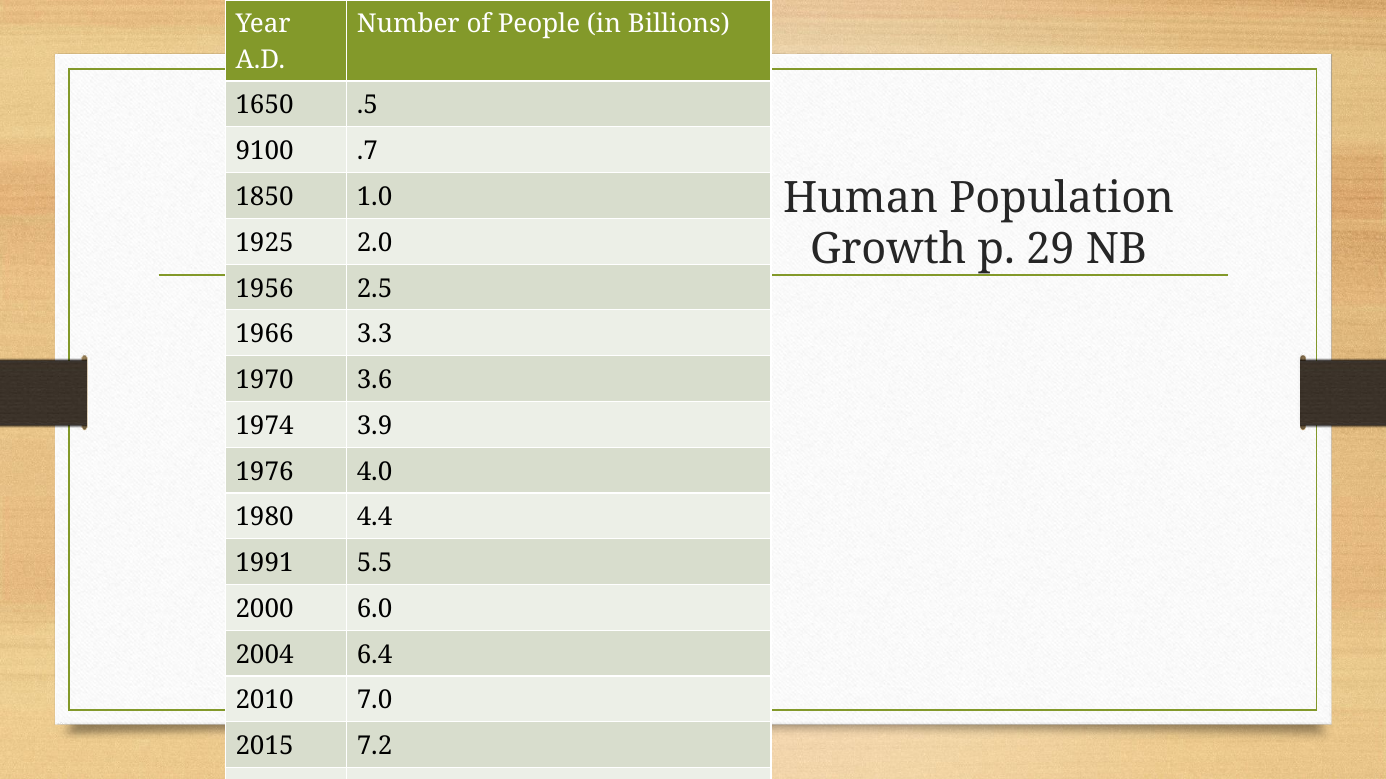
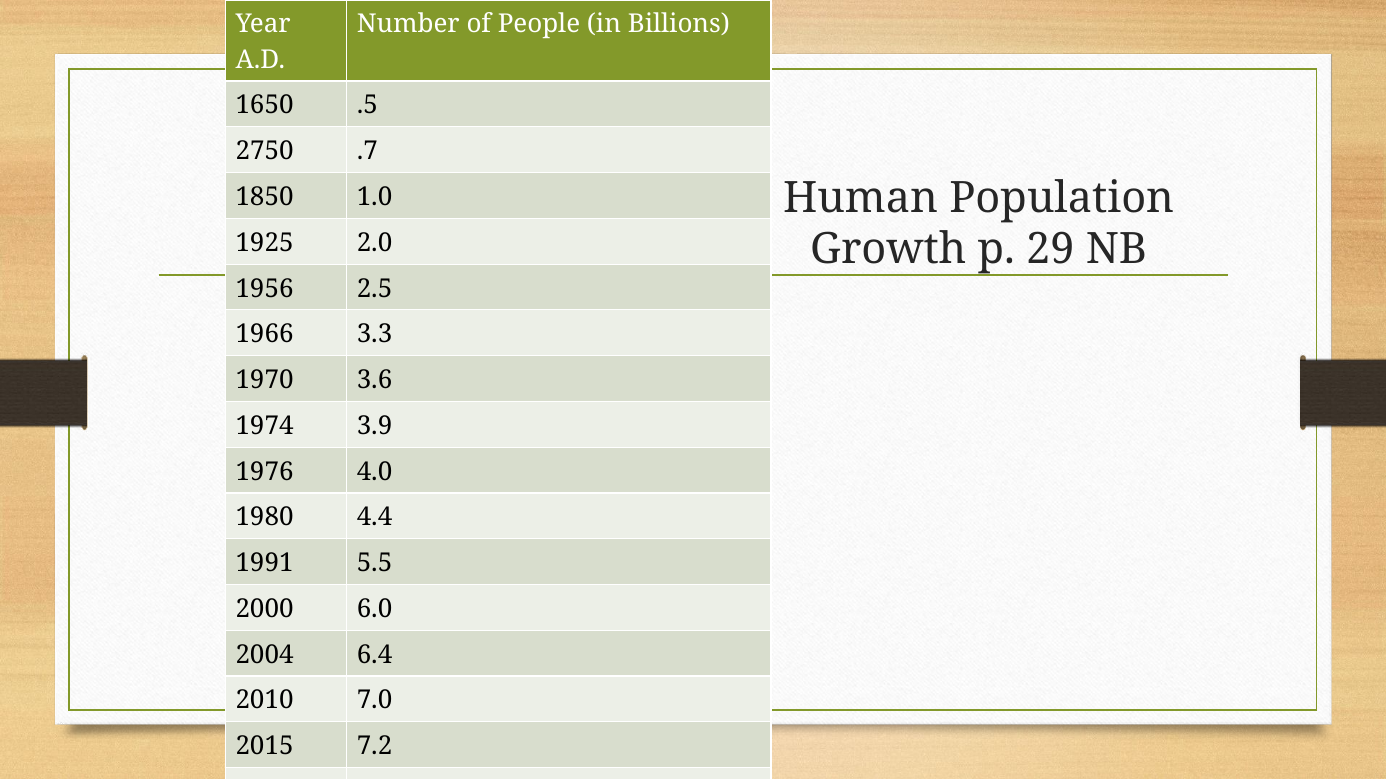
9100: 9100 -> 2750
